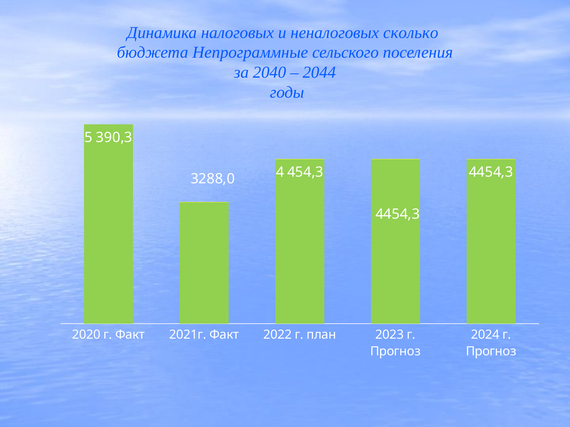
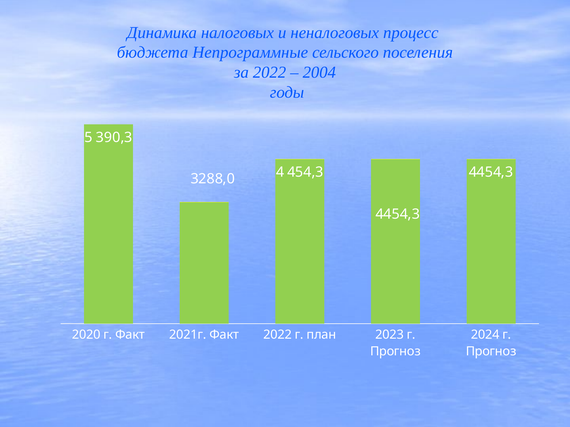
сколько: сколько -> процесс
за 2040: 2040 -> 2022
2044: 2044 -> 2004
